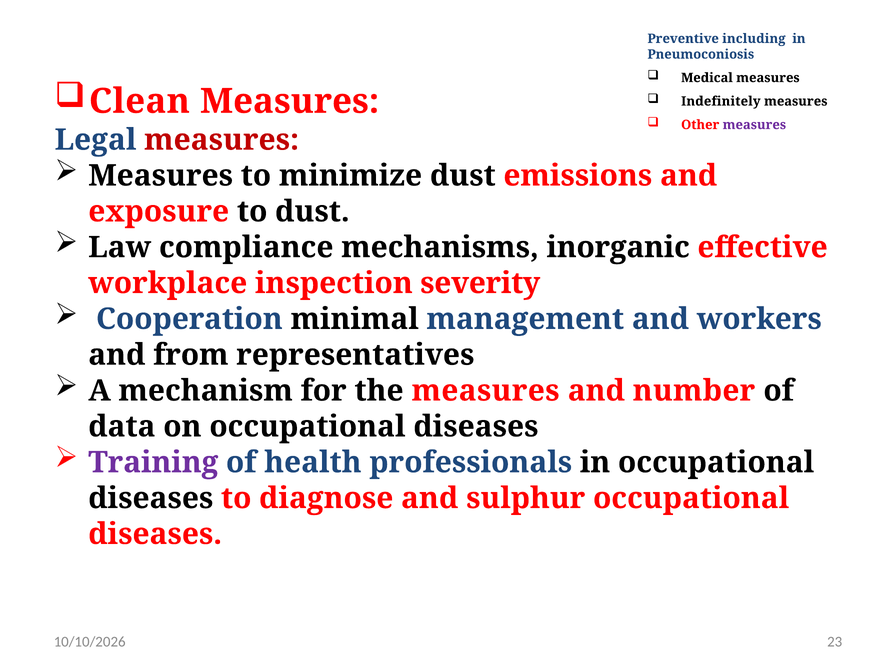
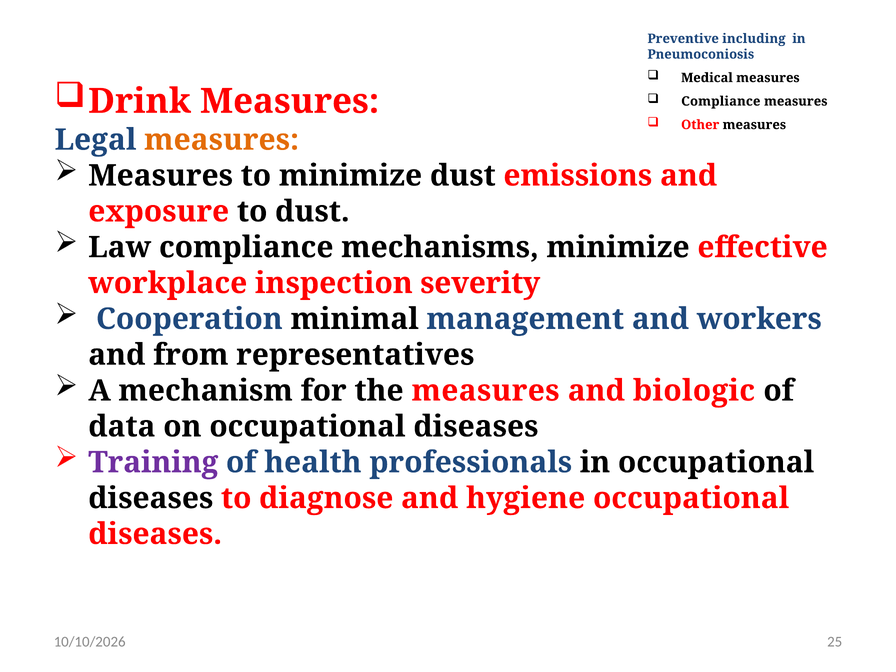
Clean: Clean -> Drink
Indefinitely at (721, 101): Indefinitely -> Compliance
measures at (754, 125) colour: purple -> black
measures at (222, 140) colour: red -> orange
mechanisms inorganic: inorganic -> minimize
number: number -> biologic
sulphur: sulphur -> hygiene
23: 23 -> 25
